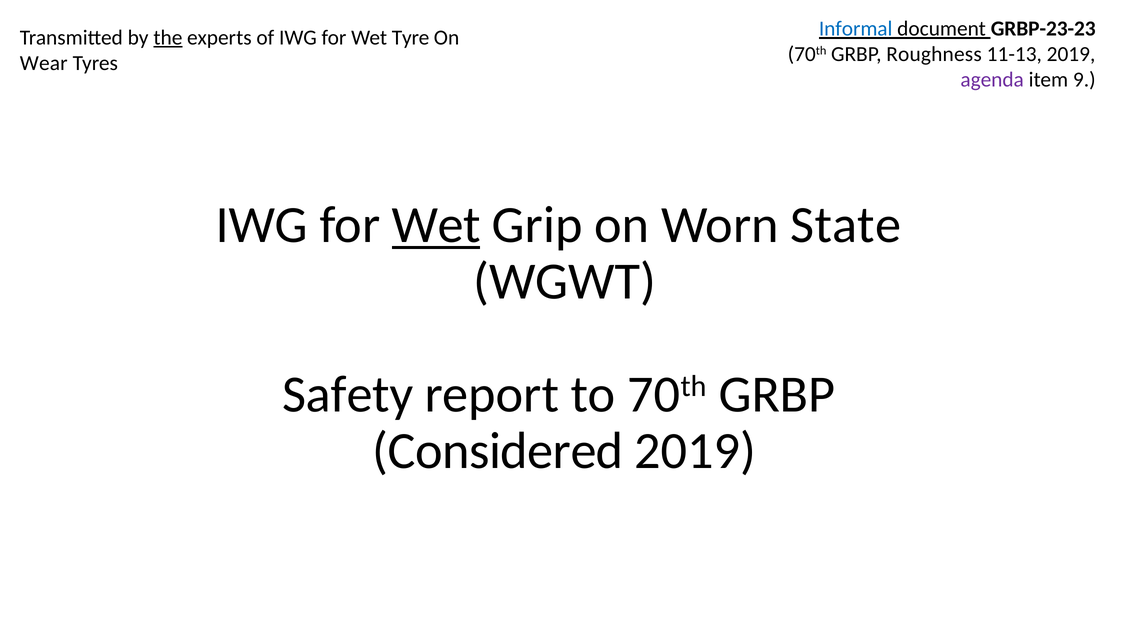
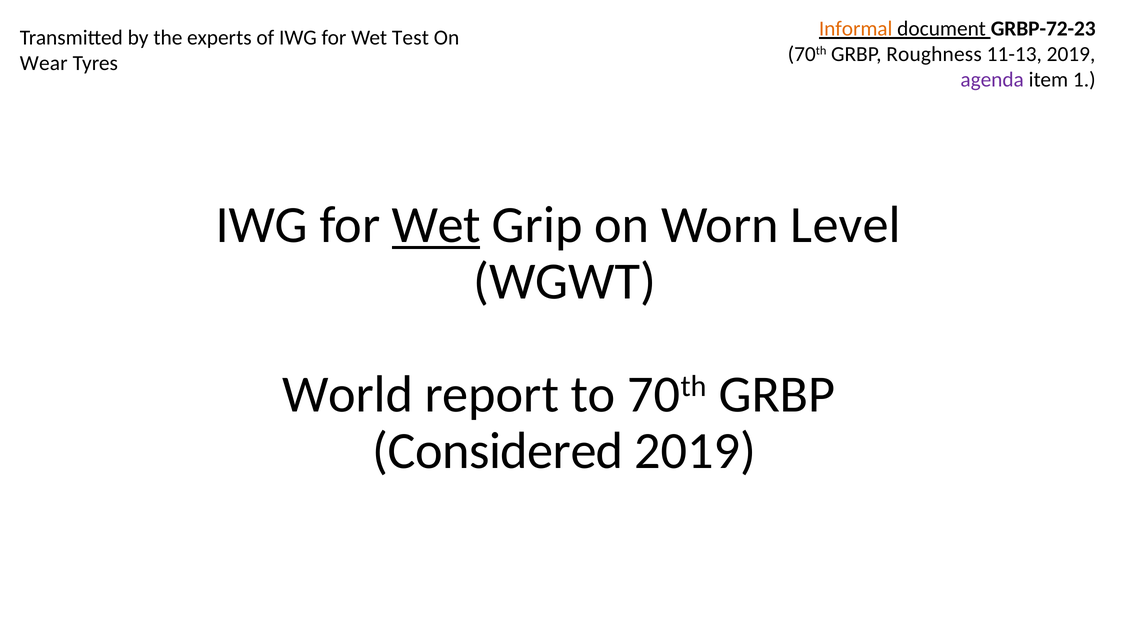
Informal colour: blue -> orange
GRBP-23-23: GRBP-23-23 -> GRBP-72-23
the underline: present -> none
Tyre: Tyre -> Test
9: 9 -> 1
State: State -> Level
Safety: Safety -> World
